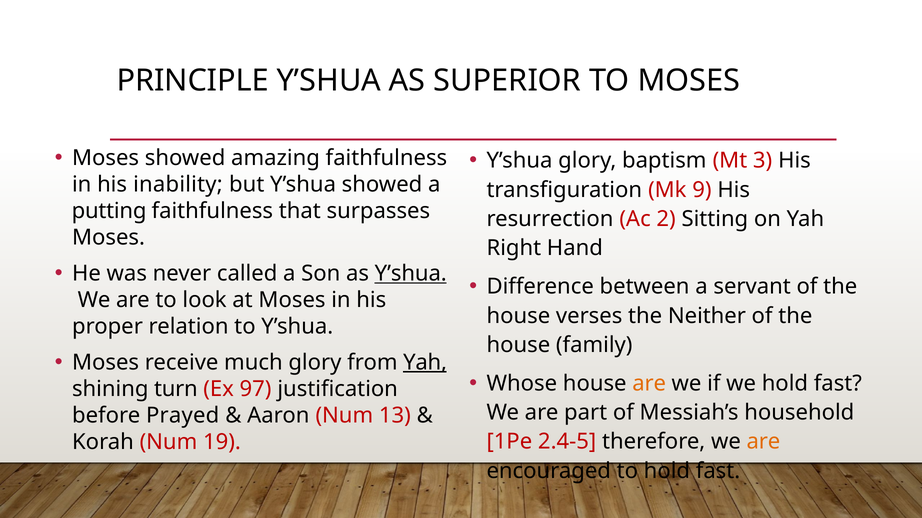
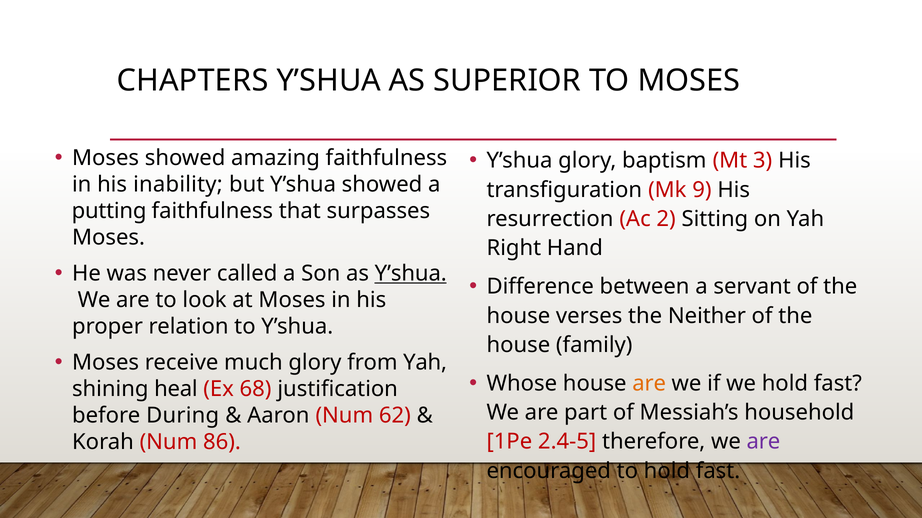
PRINCIPLE: PRINCIPLE -> CHAPTERS
Yah at (425, 363) underline: present -> none
turn: turn -> heal
97: 97 -> 68
Prayed: Prayed -> During
13: 13 -> 62
are at (763, 442) colour: orange -> purple
19: 19 -> 86
